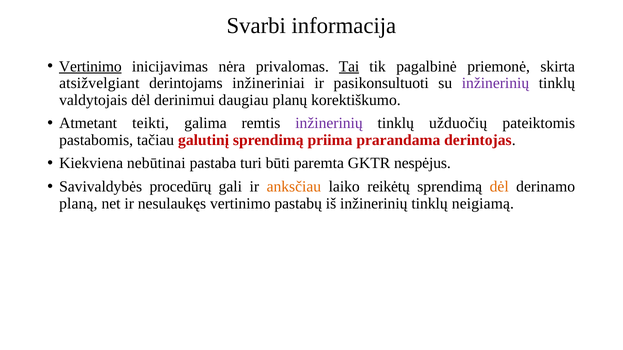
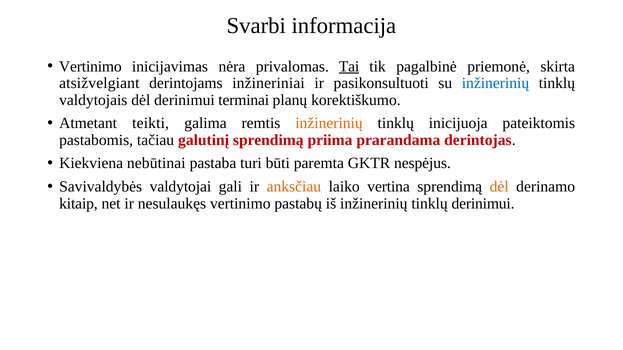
Vertinimo at (90, 66) underline: present -> none
inžinerinių at (495, 83) colour: purple -> blue
daugiau: daugiau -> terminai
inžinerinių at (329, 123) colour: purple -> orange
užduočių: užduočių -> inicijuoja
procedūrų: procedūrų -> valdytojai
reikėtų: reikėtų -> vertina
planą: planą -> kitaip
tinklų neigiamą: neigiamą -> derinimui
